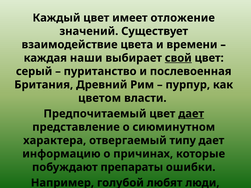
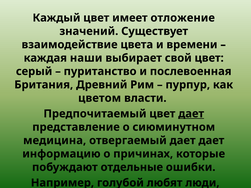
свой underline: present -> none
характера: характера -> медицина
отвергаемый типу: типу -> дает
препараты: препараты -> отдельные
